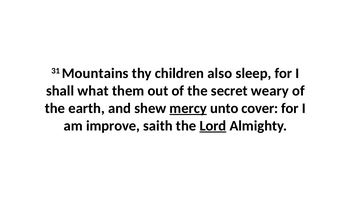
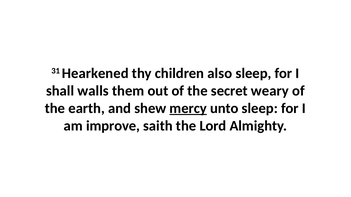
Mountains: Mountains -> Hearkened
what: what -> walls
unto cover: cover -> sleep
Lord underline: present -> none
